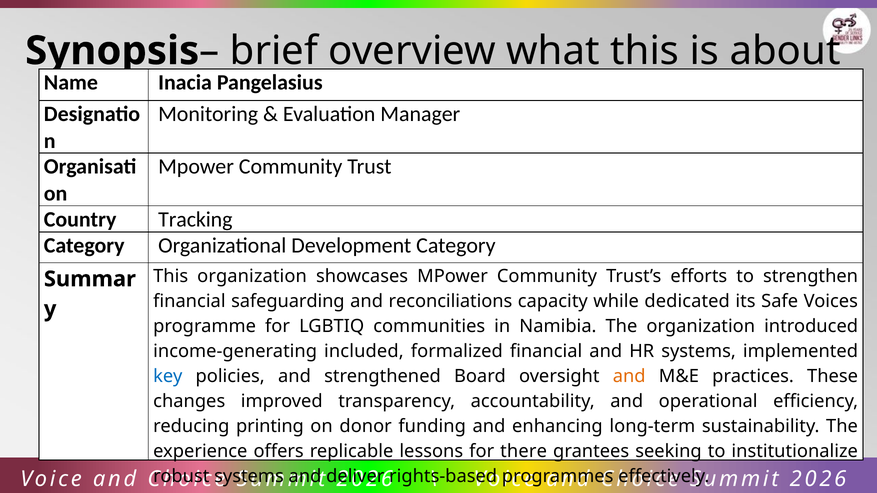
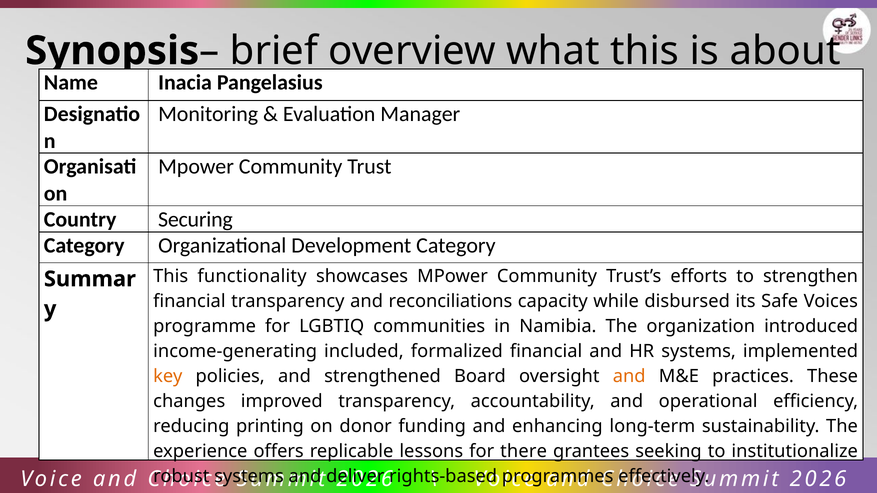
Tracking: Tracking -> Securing
This organization: organization -> functionality
financial safeguarding: safeguarding -> transparency
dedicated: dedicated -> disbursed
key colour: blue -> orange
